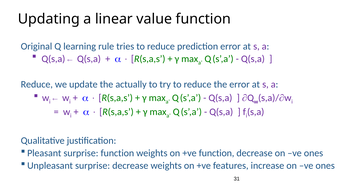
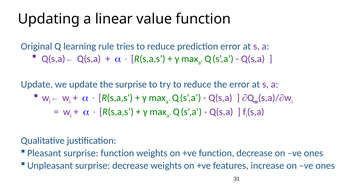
Reduce at (37, 84): Reduce -> Update
the actually: actually -> surprise
